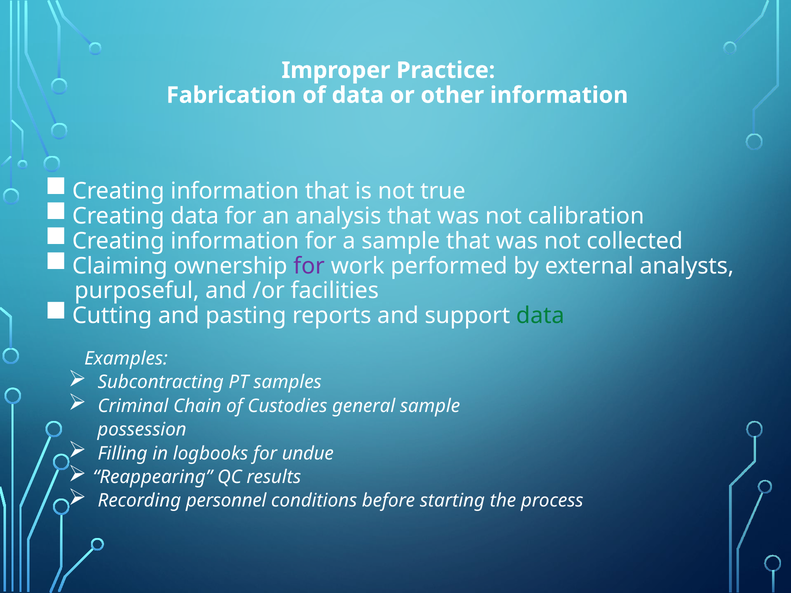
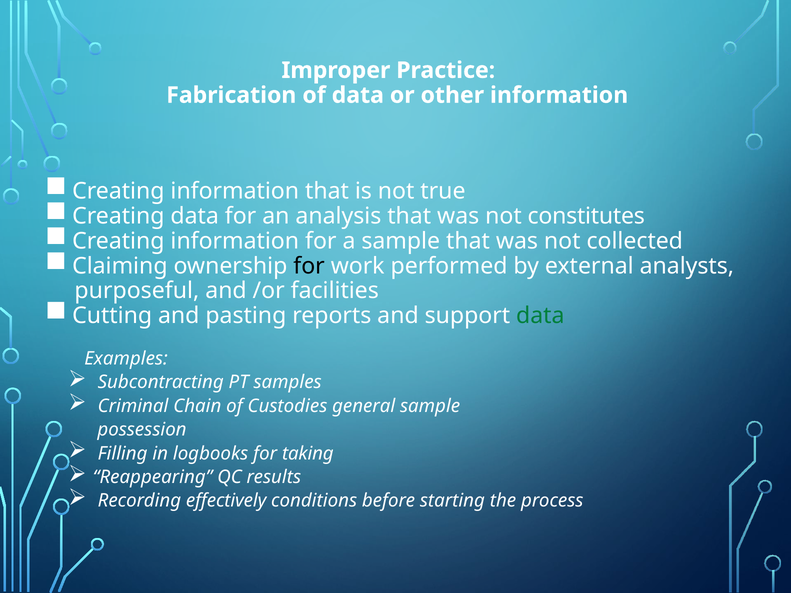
calibration: calibration -> constitutes
for at (309, 266) colour: purple -> black
undue: undue -> taking
personnel: personnel -> effectively
